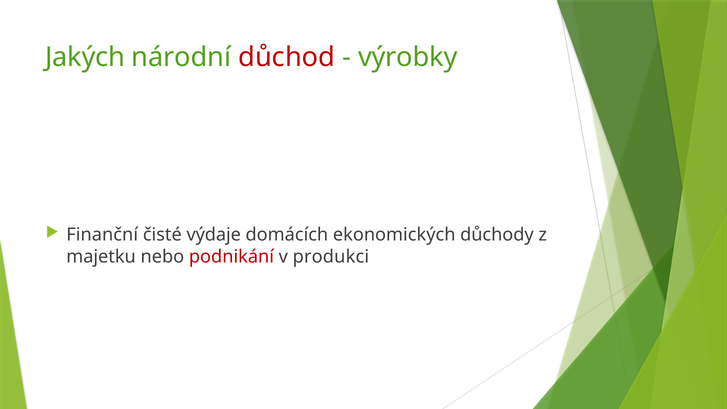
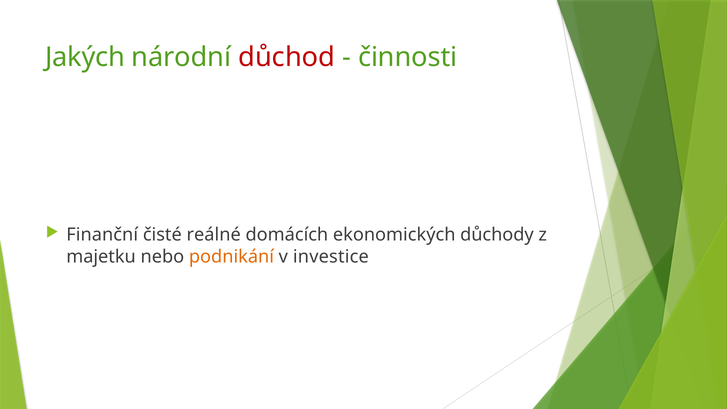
výrobky: výrobky -> činnosti
výdaje: výdaje -> reálné
podnikání colour: red -> orange
produkci: produkci -> investice
